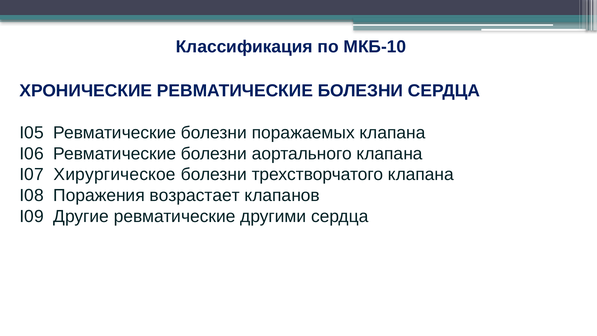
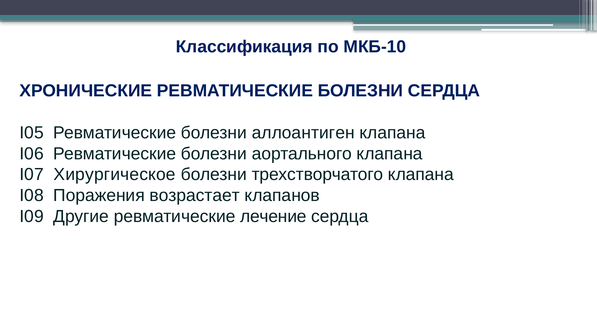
поражаемых: поражаемых -> аллоантиген
другими: другими -> лечение
